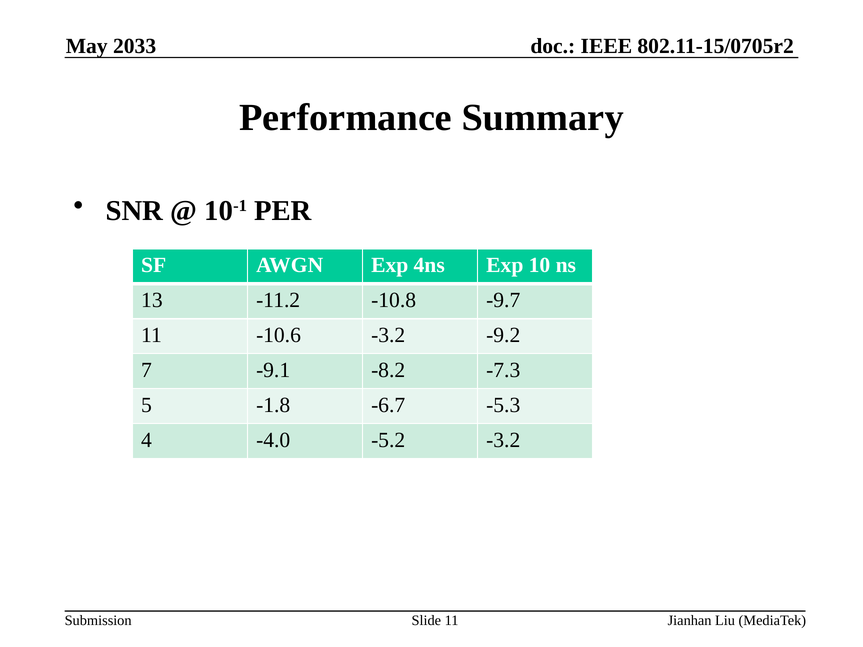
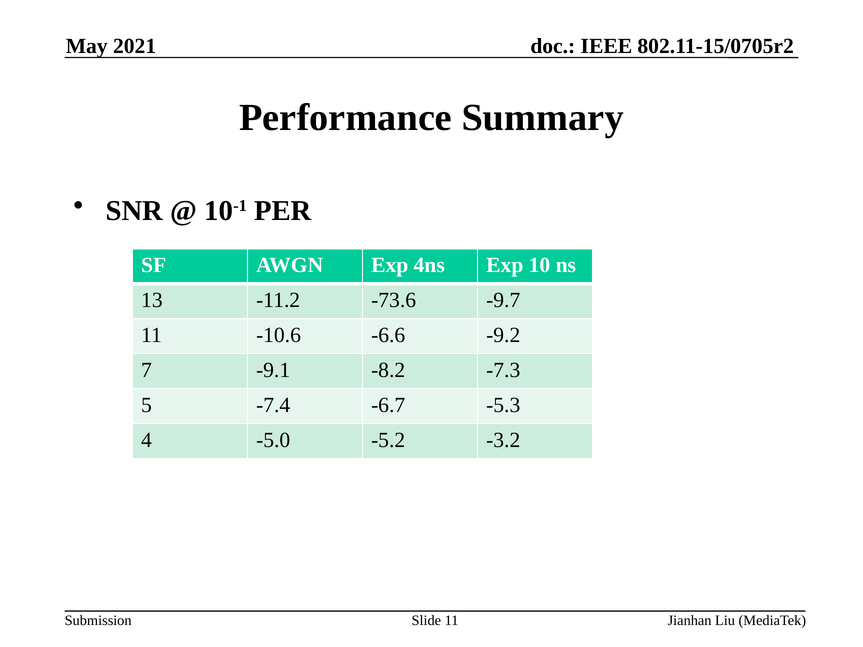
2033: 2033 -> 2021
-10.8: -10.8 -> -73.6
-10.6 -3.2: -3.2 -> -6.6
-1.8: -1.8 -> -7.4
-4.0: -4.0 -> -5.0
